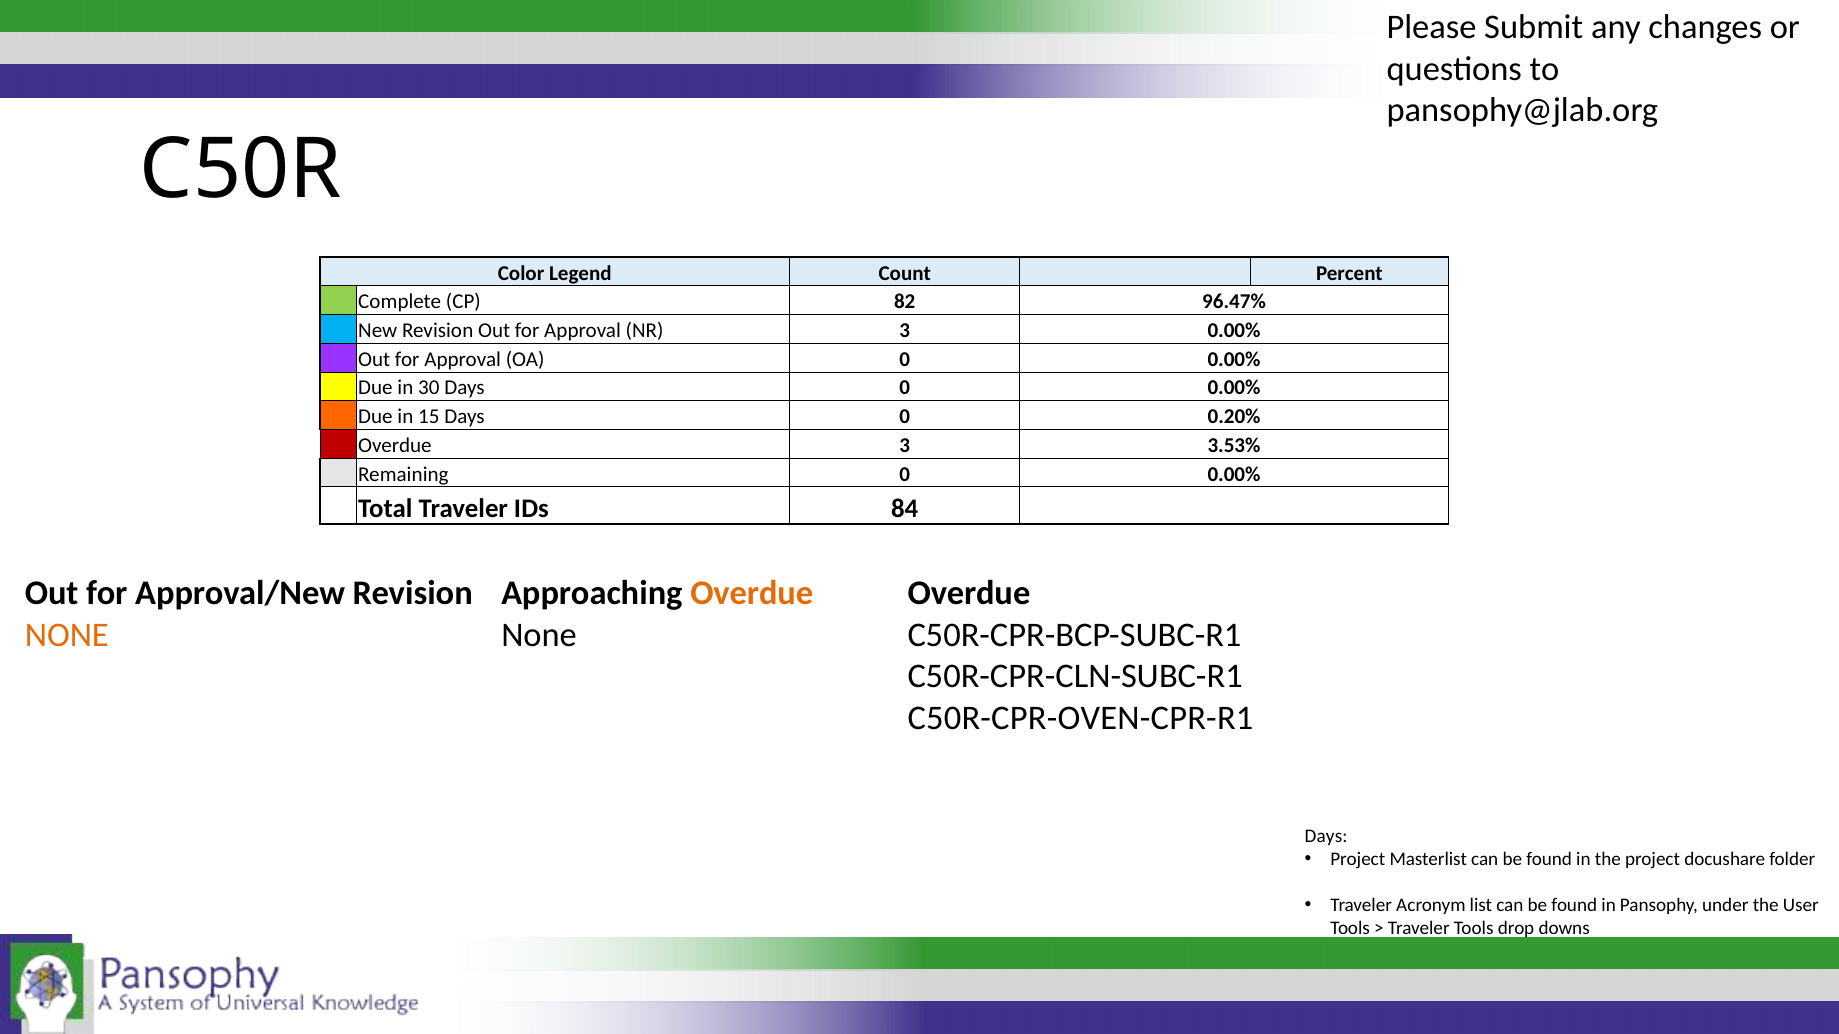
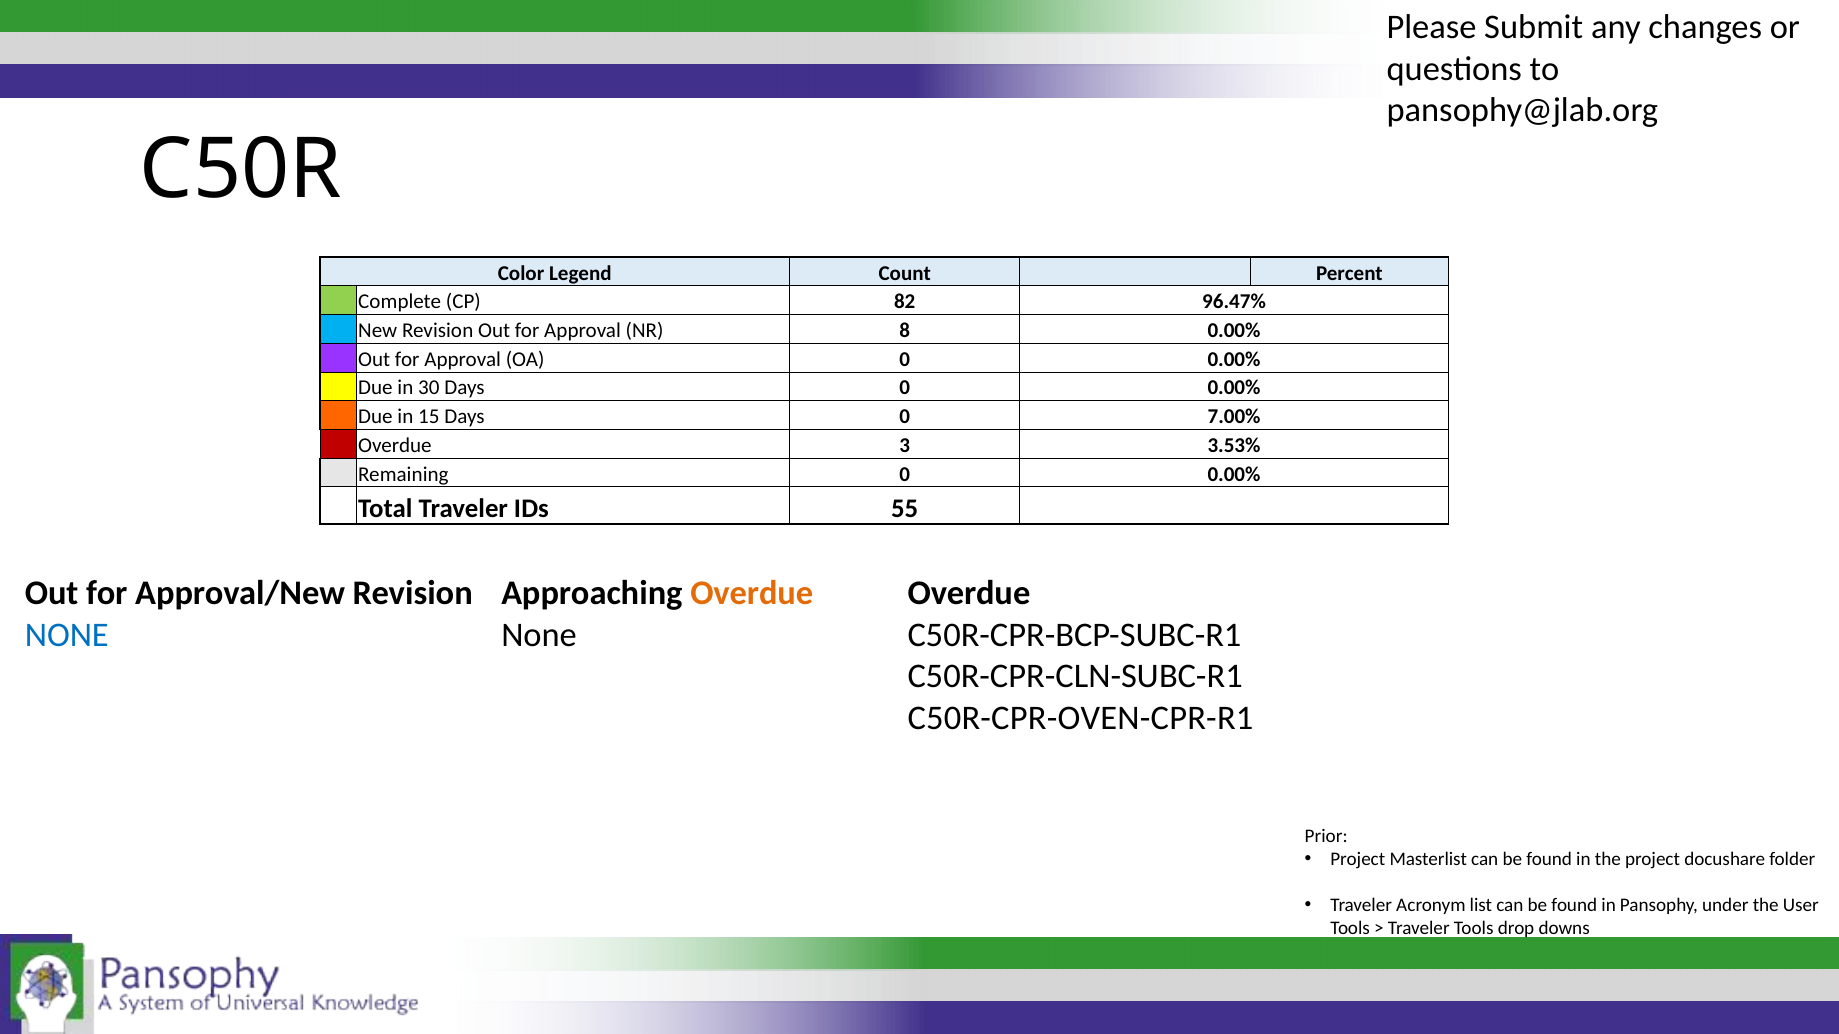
NR 3: 3 -> 8
0.20%: 0.20% -> 7.00%
84: 84 -> 55
NONE at (67, 635) colour: orange -> blue
Days at (1326, 837): Days -> Prior
